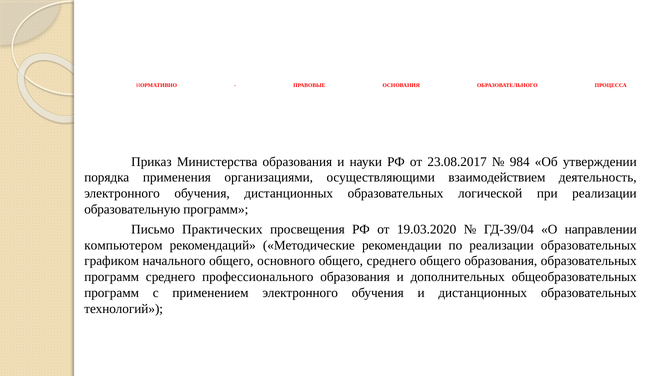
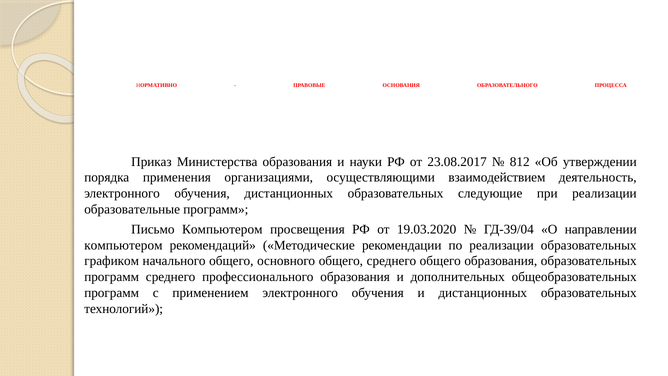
984: 984 -> 812
логической: логической -> следующие
образовательную: образовательную -> образовательные
Письмо Практических: Практических -> Компьютером
